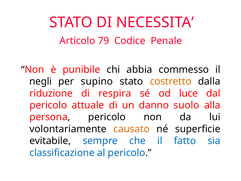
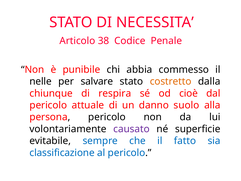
79: 79 -> 38
negli: negli -> nelle
supino: supino -> salvare
riduzione: riduzione -> chiunque
luce: luce -> cioè
causato colour: orange -> purple
